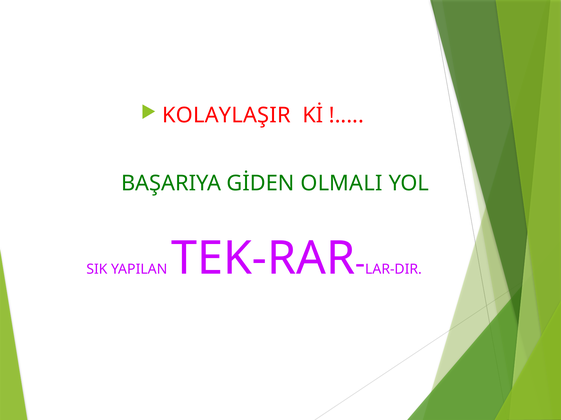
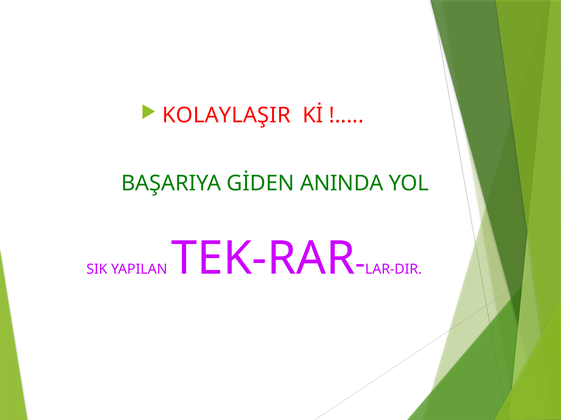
OLMALI: OLMALI -> ANINDA
